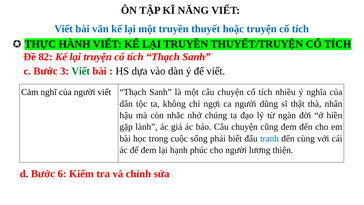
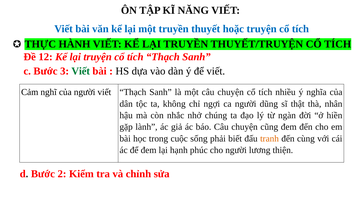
82: 82 -> 12
tranh colour: blue -> orange
6: 6 -> 2
